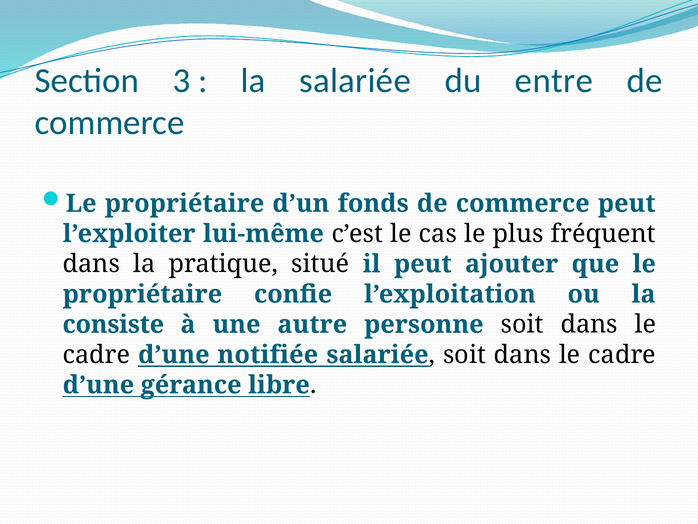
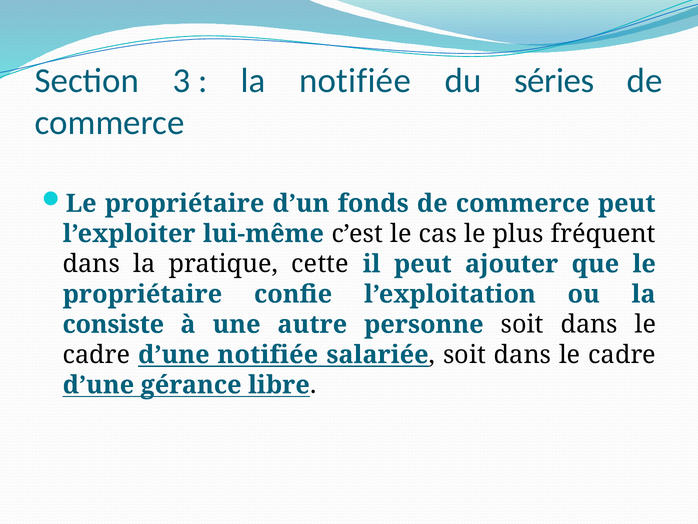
la salariée: salariée -> notifiée
entre: entre -> séries
situé: situé -> cette
